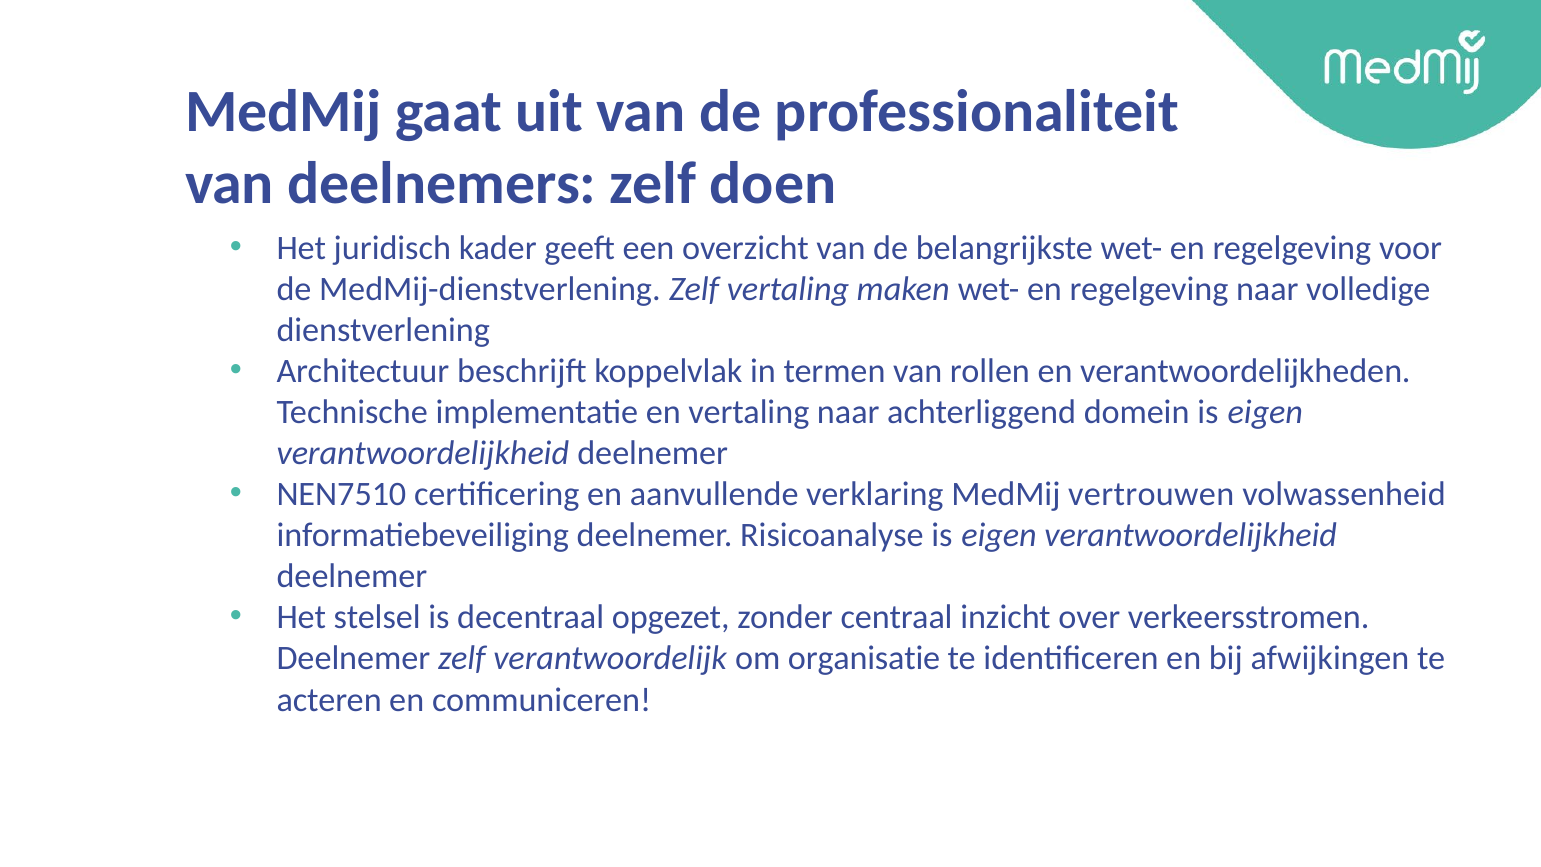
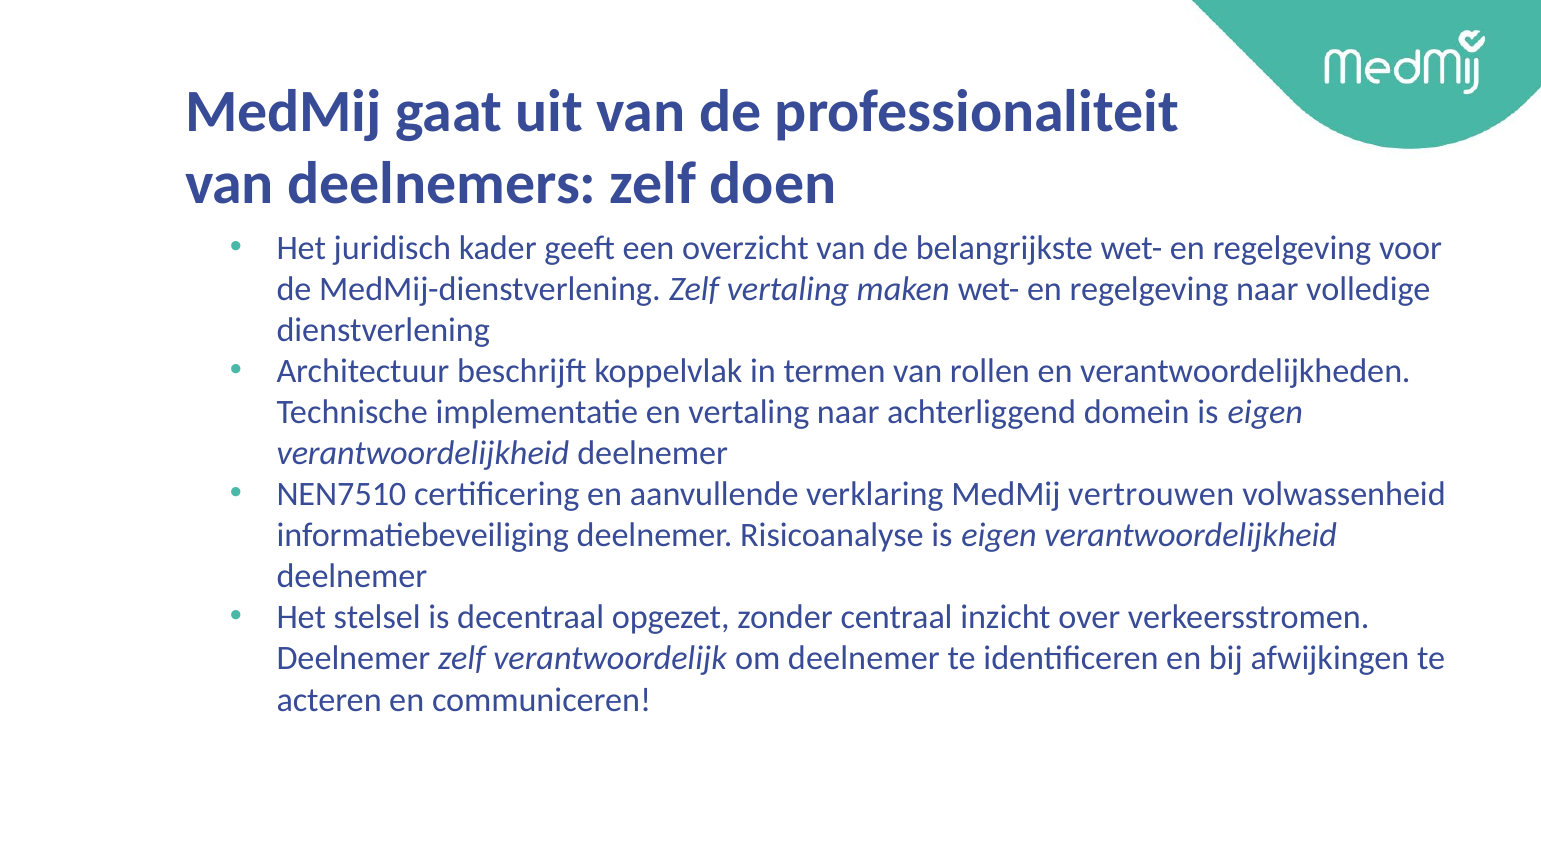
om organisatie: organisatie -> deelnemer
